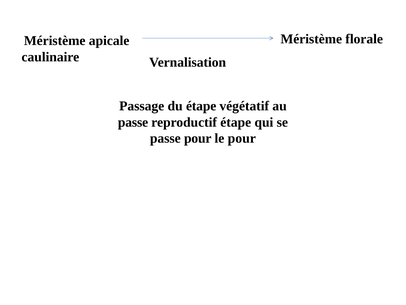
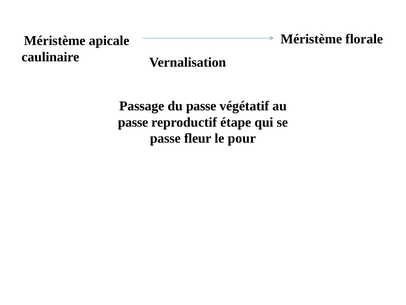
du étape: étape -> passe
passe pour: pour -> fleur
